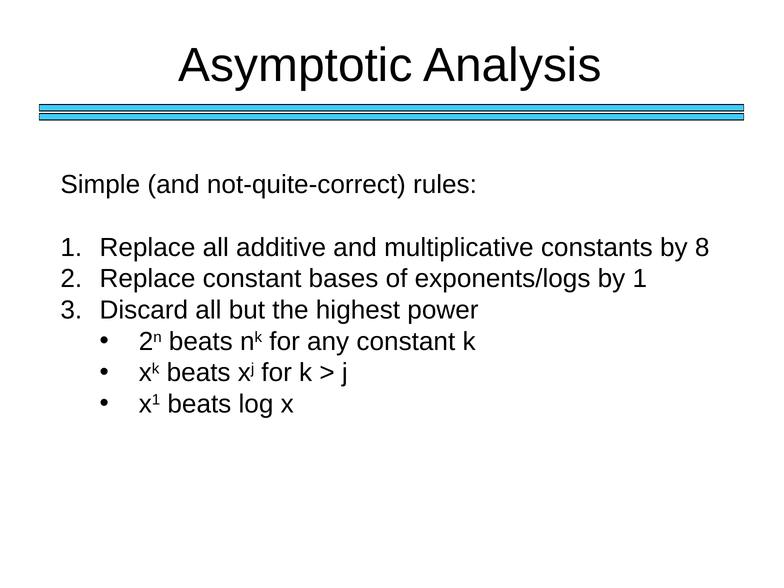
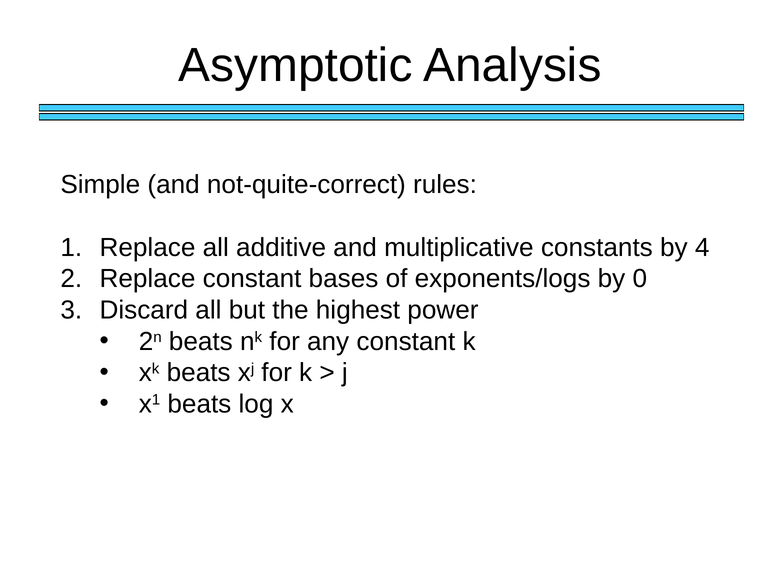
8: 8 -> 4
by 1: 1 -> 0
